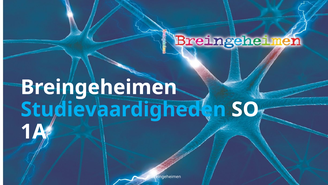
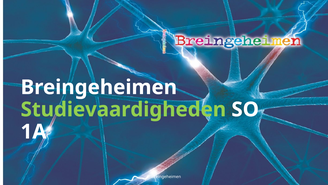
Studievaardigheden colour: light blue -> light green
